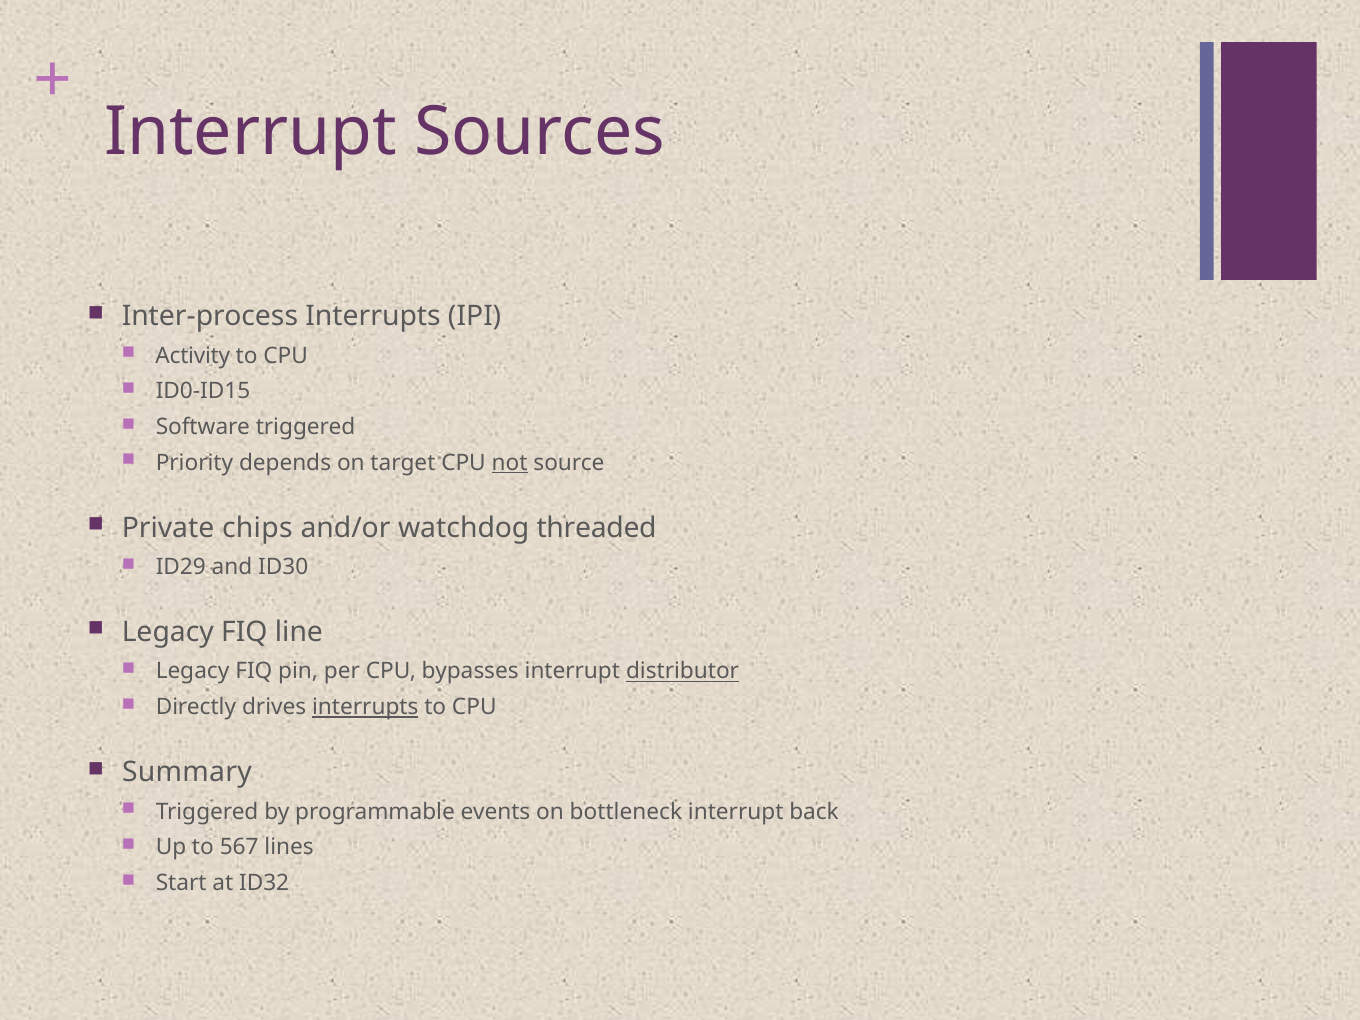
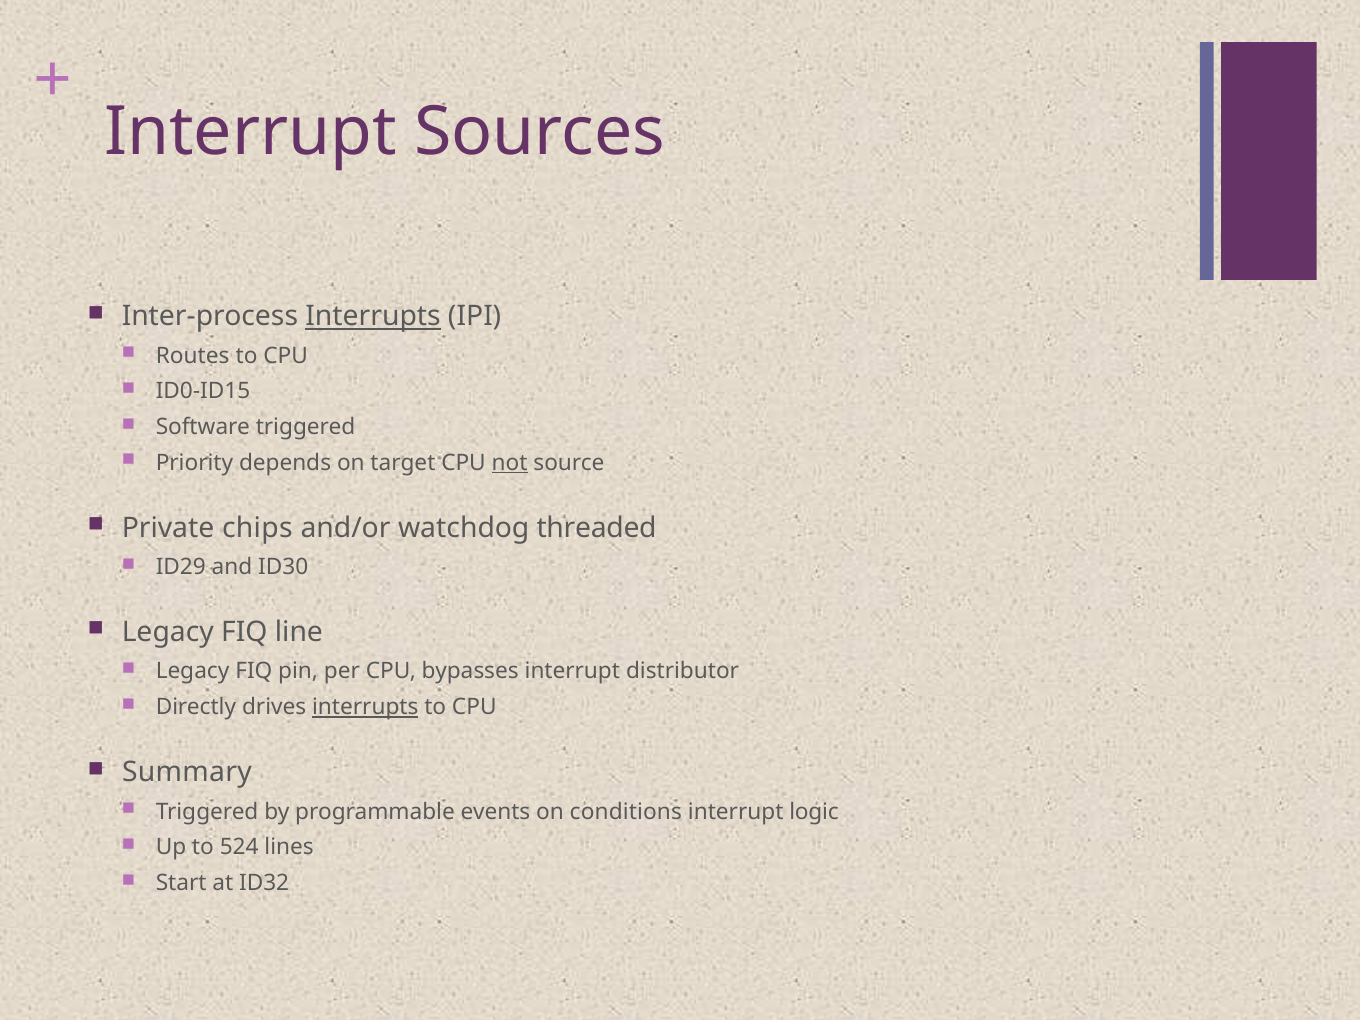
Interrupts at (373, 317) underline: none -> present
Activity: Activity -> Routes
distributor underline: present -> none
bottleneck: bottleneck -> conditions
back: back -> logic
567: 567 -> 524
